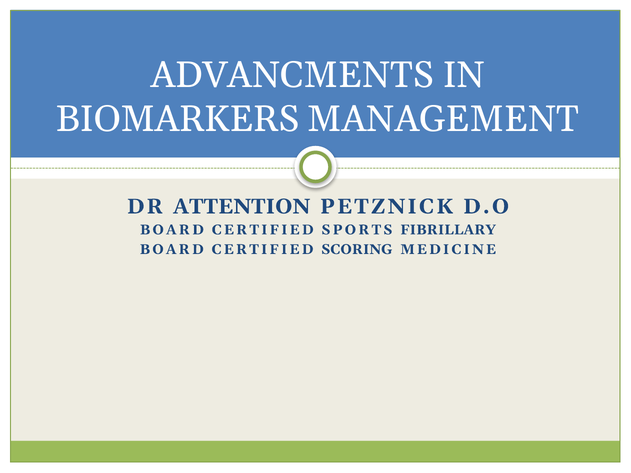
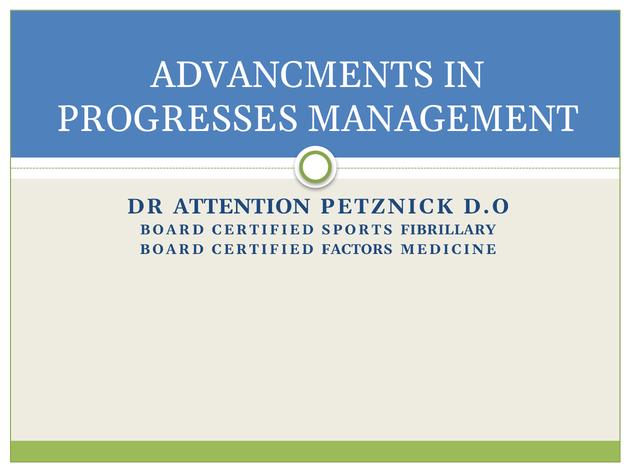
BIOMARKERS: BIOMARKERS -> PROGRESSES
SCORING: SCORING -> FACTORS
